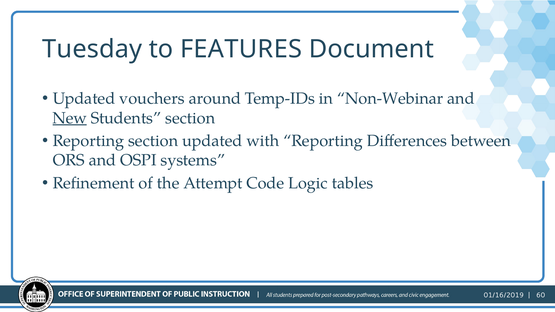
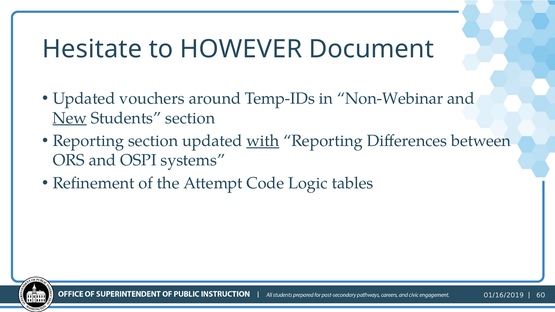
Tuesday: Tuesday -> Hesitate
FEATURES: FEATURES -> HOWEVER
with underline: none -> present
